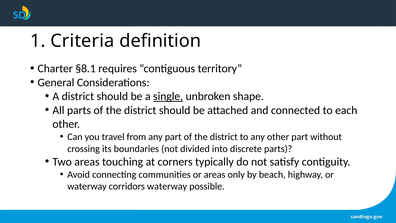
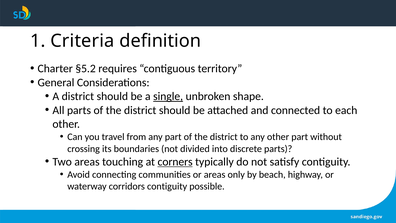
§8.1: §8.1 -> §5.2
corners underline: none -> present
corridors waterway: waterway -> contiguity
